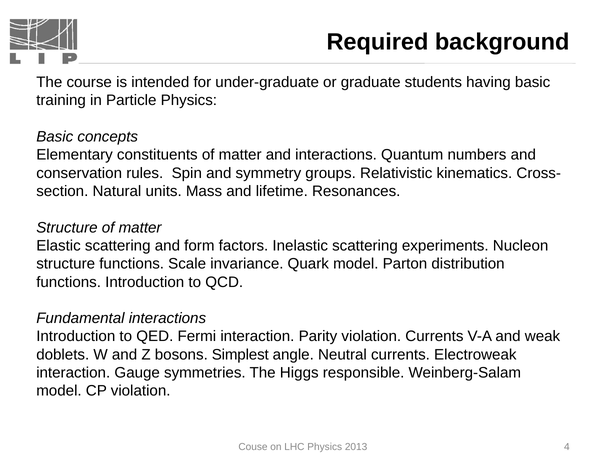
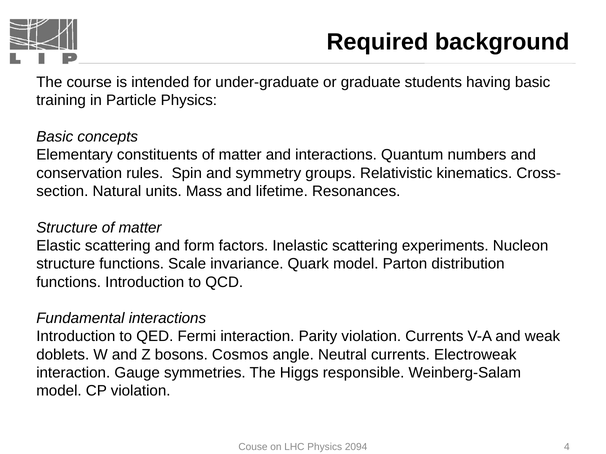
Simplest: Simplest -> Cosmos
2013: 2013 -> 2094
